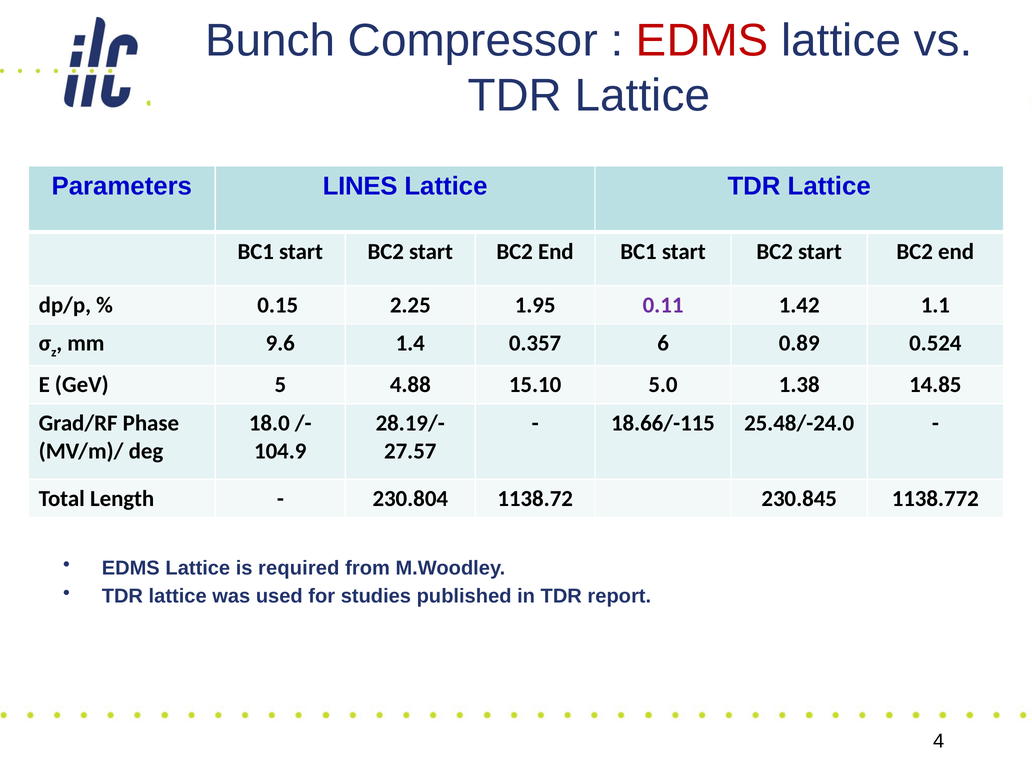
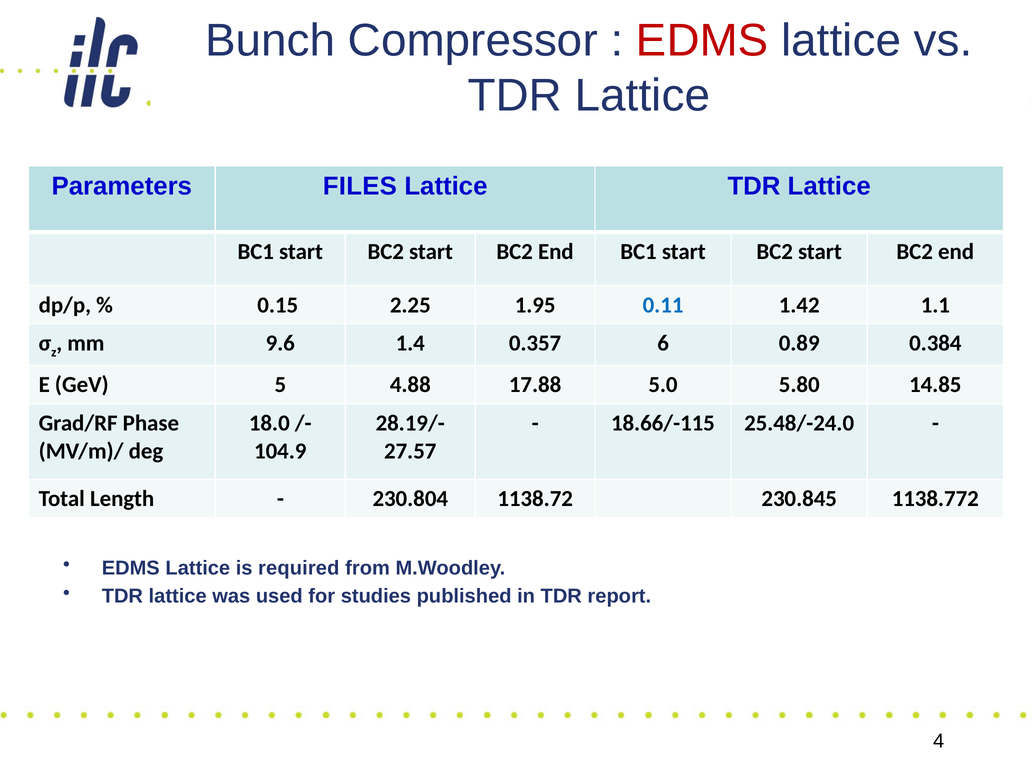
LINES: LINES -> FILES
0.11 colour: purple -> blue
0.524: 0.524 -> 0.384
15.10: 15.10 -> 17.88
1.38: 1.38 -> 5.80
